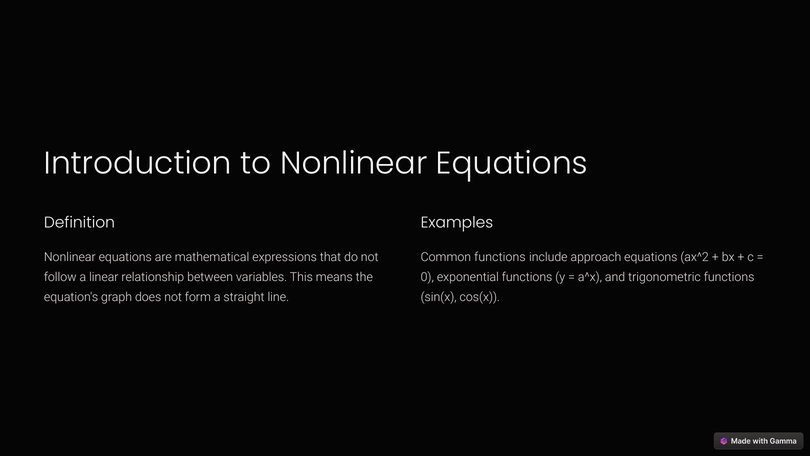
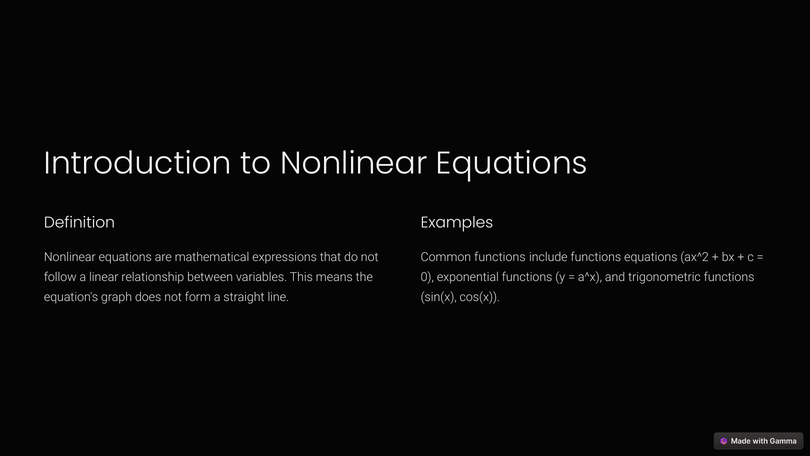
include approach: approach -> functions
